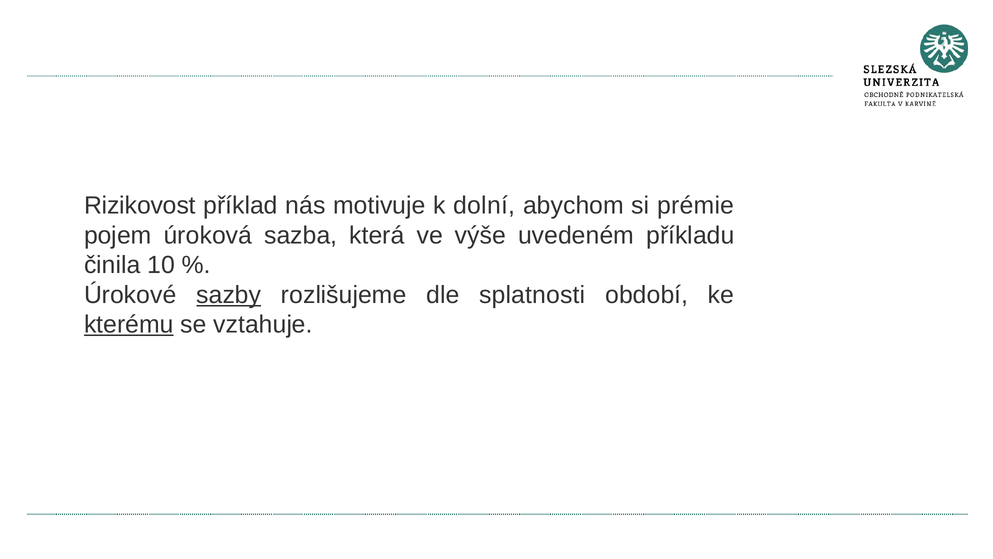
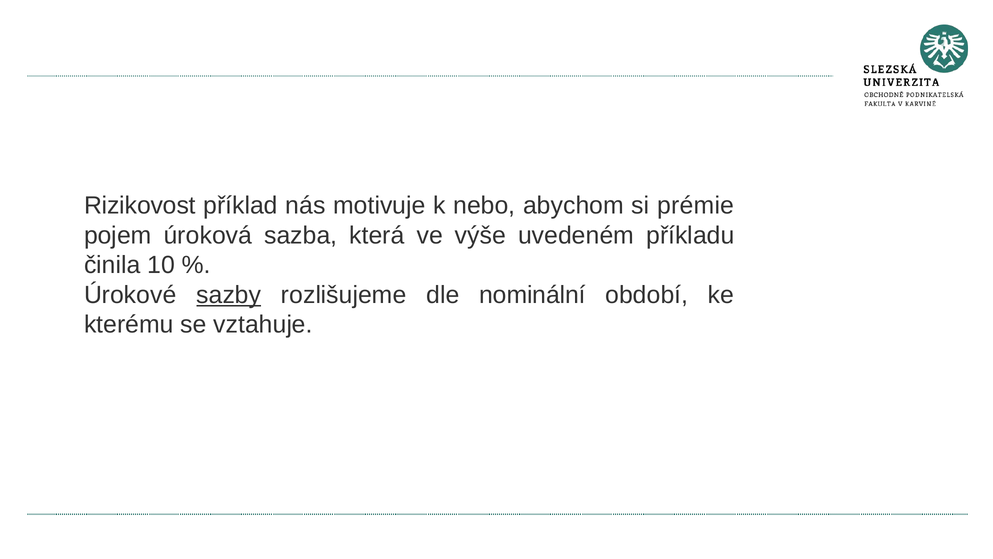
dolní: dolní -> nebo
splatnosti: splatnosti -> nominální
kterému underline: present -> none
